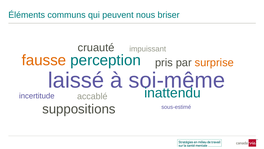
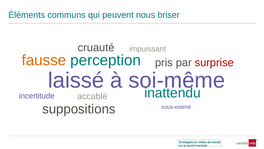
surprise colour: orange -> red
